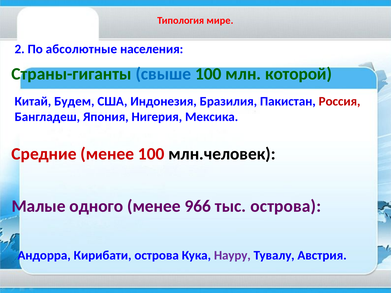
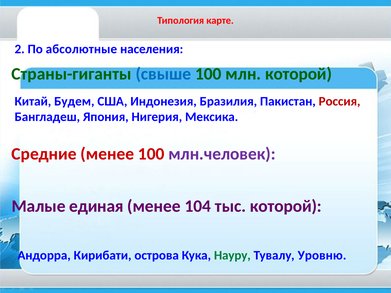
мире: мире -> карте
млн.человек colour: black -> purple
одного: одного -> единая
966: 966 -> 104
тыс острова: острова -> которой
Науру colour: purple -> green
Австрия: Австрия -> Уровню
